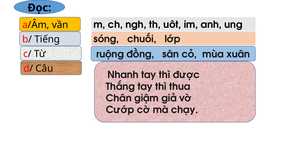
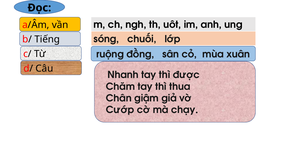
Thắng: Thắng -> Chăm
